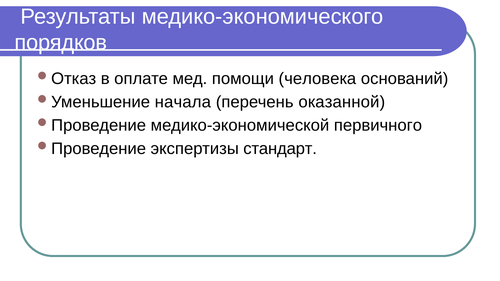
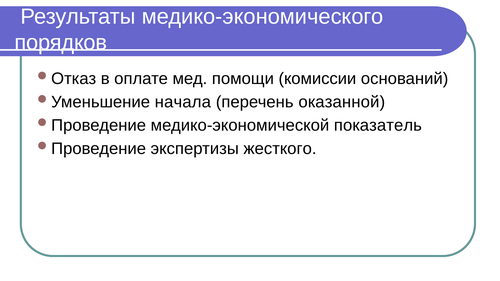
человека: человека -> комиссии
первичного: первичного -> показатель
стандарт: стандарт -> жесткого
